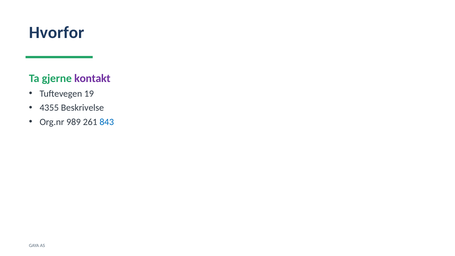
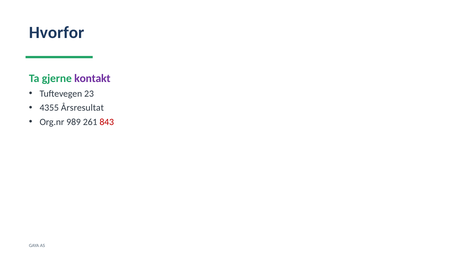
19: 19 -> 23
Beskrivelse: Beskrivelse -> Årsresultat
843 colour: blue -> red
